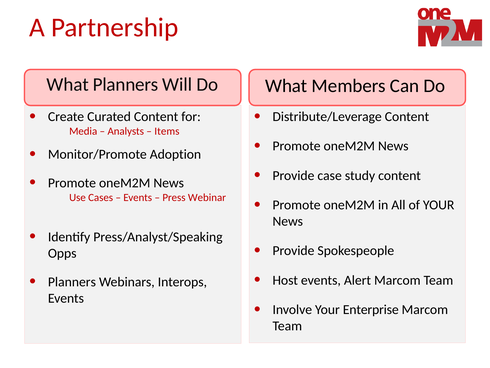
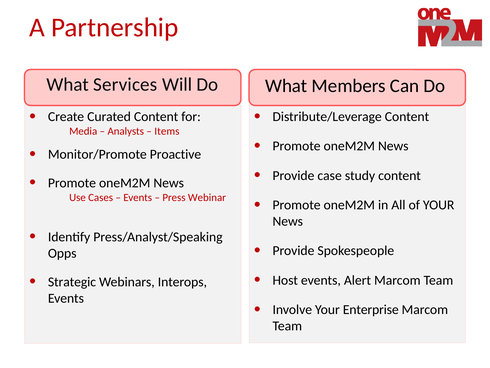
What Planners: Planners -> Services
Adoption: Adoption -> Proactive
Planners at (72, 281): Planners -> Strategic
